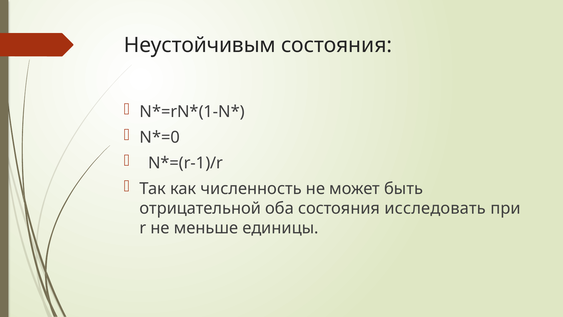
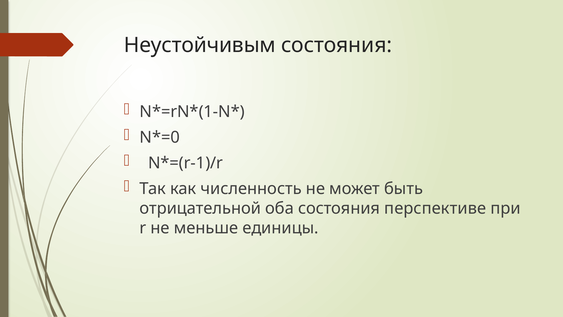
исследовать: исследовать -> перспективе
